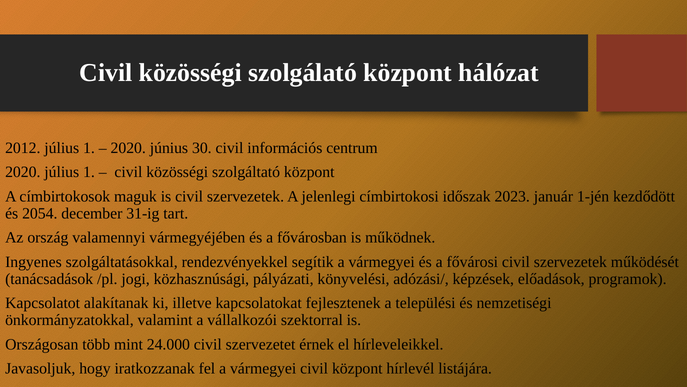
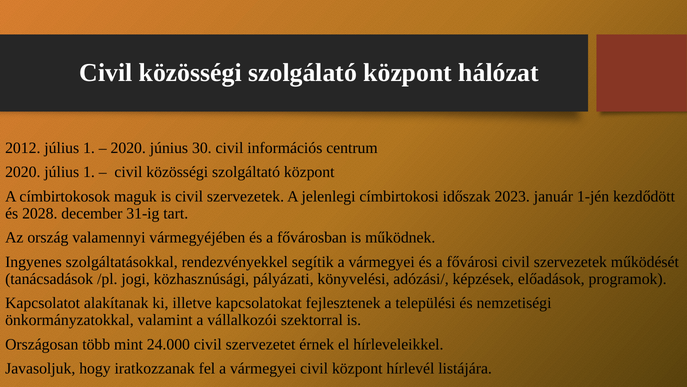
2054: 2054 -> 2028
